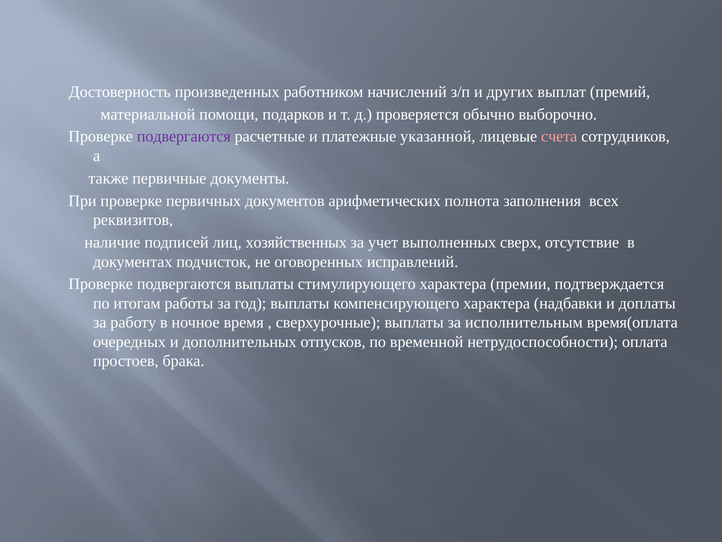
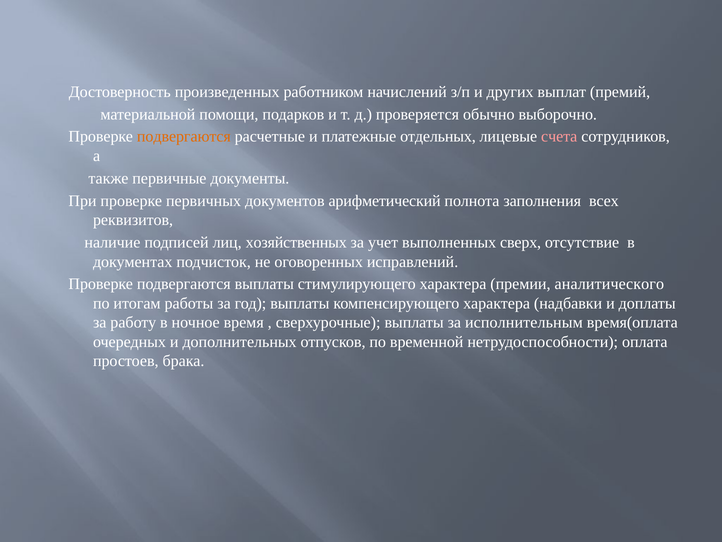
подвергаются at (184, 137) colour: purple -> orange
указанной: указанной -> отдельных
арифметических: арифметических -> арифметический
подтверждается: подтверждается -> аналитического
